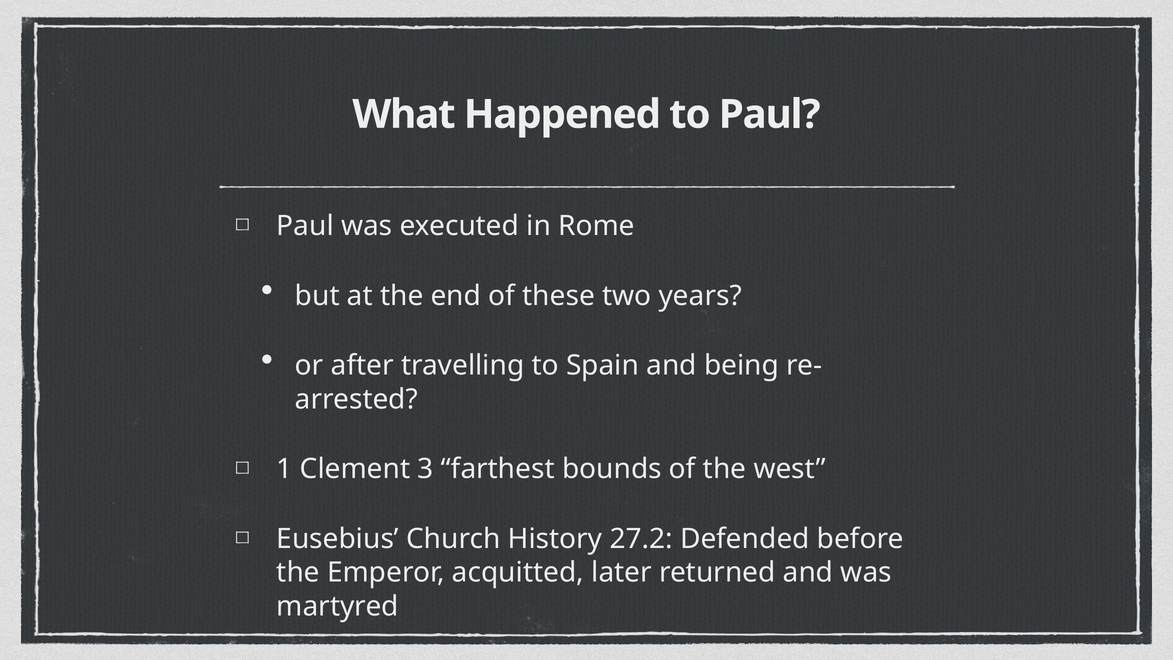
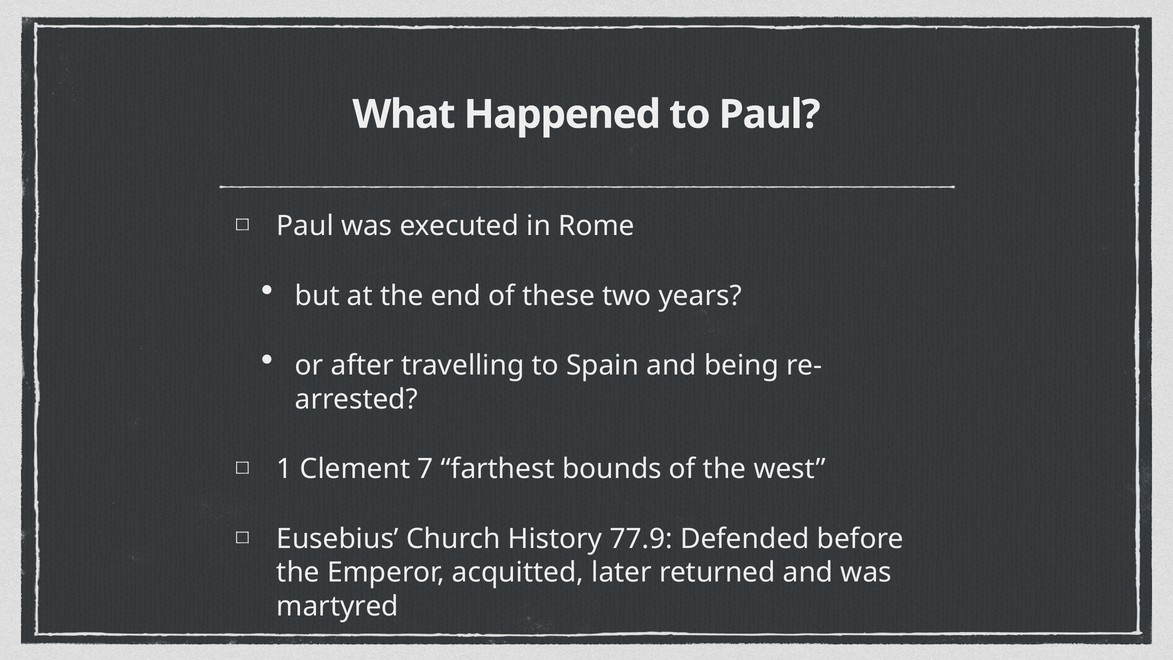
3: 3 -> 7
27.2: 27.2 -> 77.9
